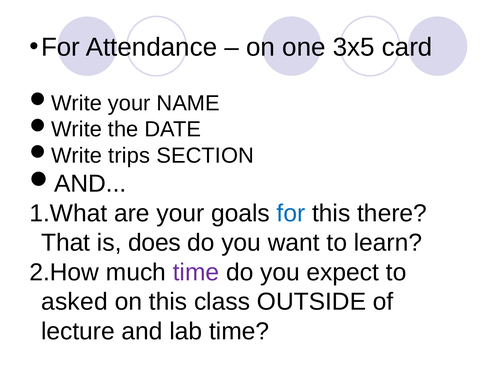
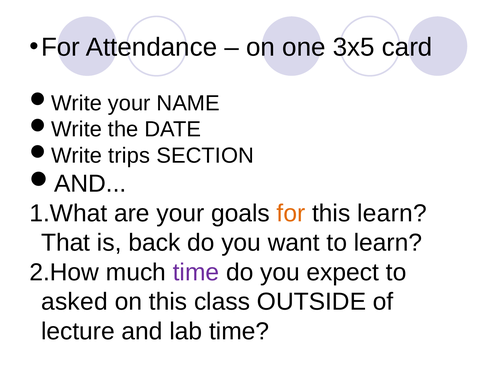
for at (291, 213) colour: blue -> orange
this there: there -> learn
does: does -> back
